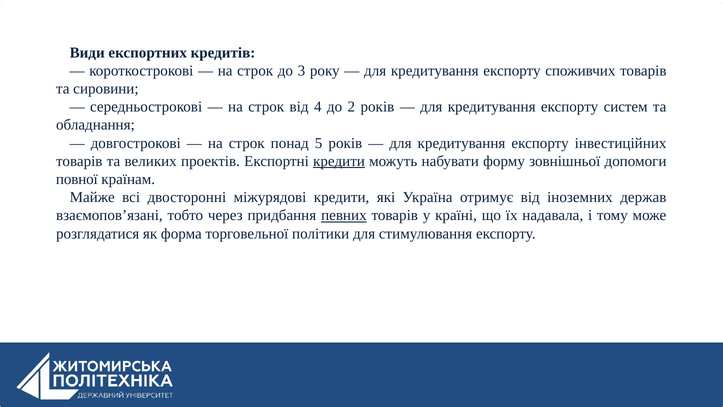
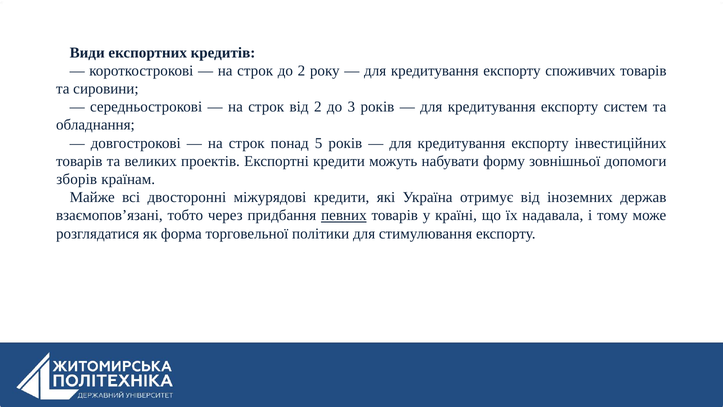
до 3: 3 -> 2
від 4: 4 -> 2
2: 2 -> 3
кредити at (339, 161) underline: present -> none
повної: повної -> зборів
